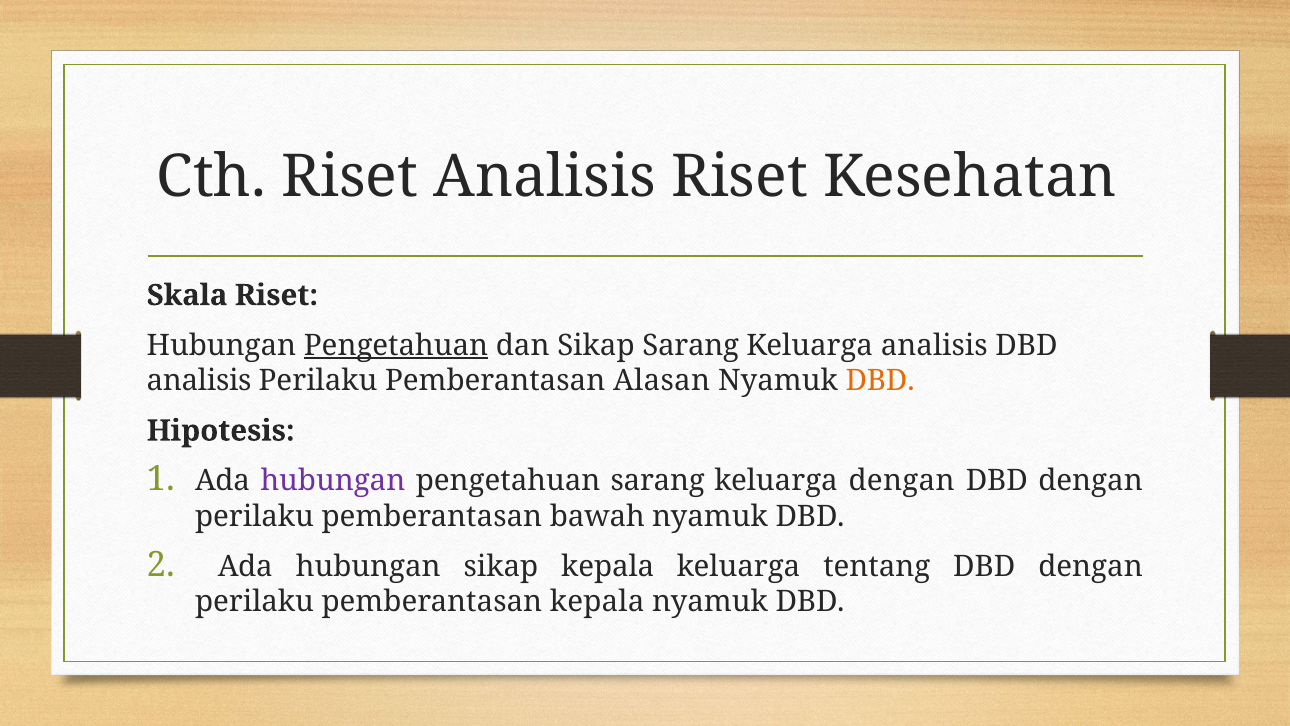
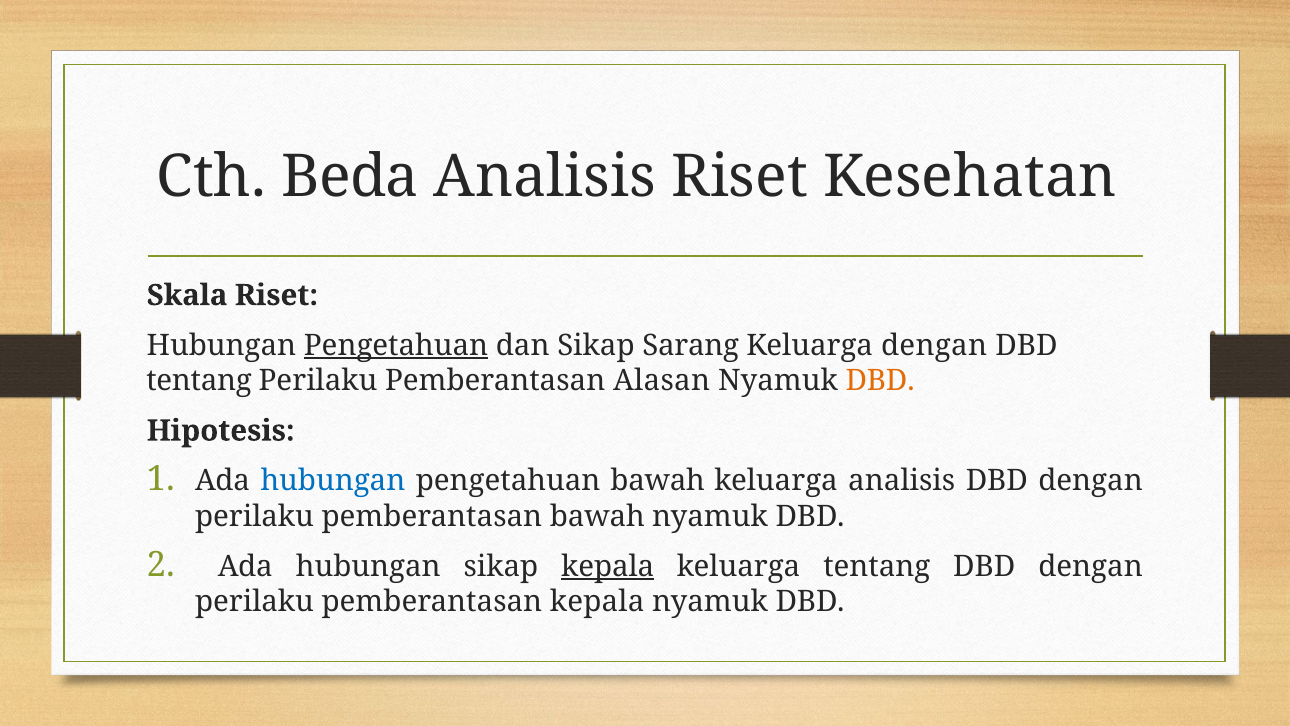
Cth Riset: Riset -> Beda
Keluarga analisis: analisis -> dengan
analisis at (199, 381): analisis -> tentang
hubungan at (333, 481) colour: purple -> blue
pengetahuan sarang: sarang -> bawah
keluarga dengan: dengan -> analisis
kepala at (608, 566) underline: none -> present
